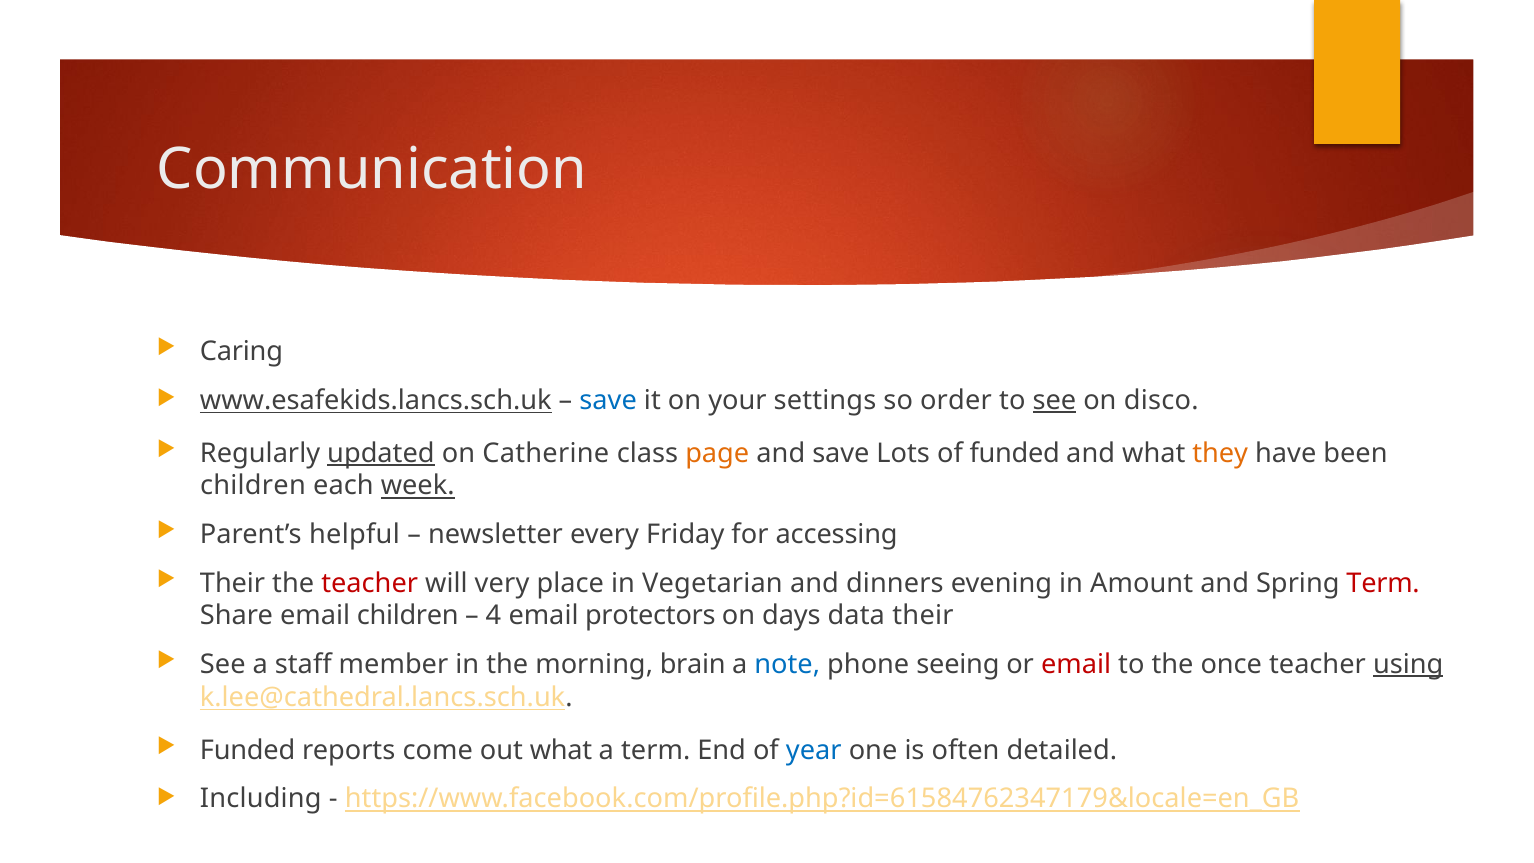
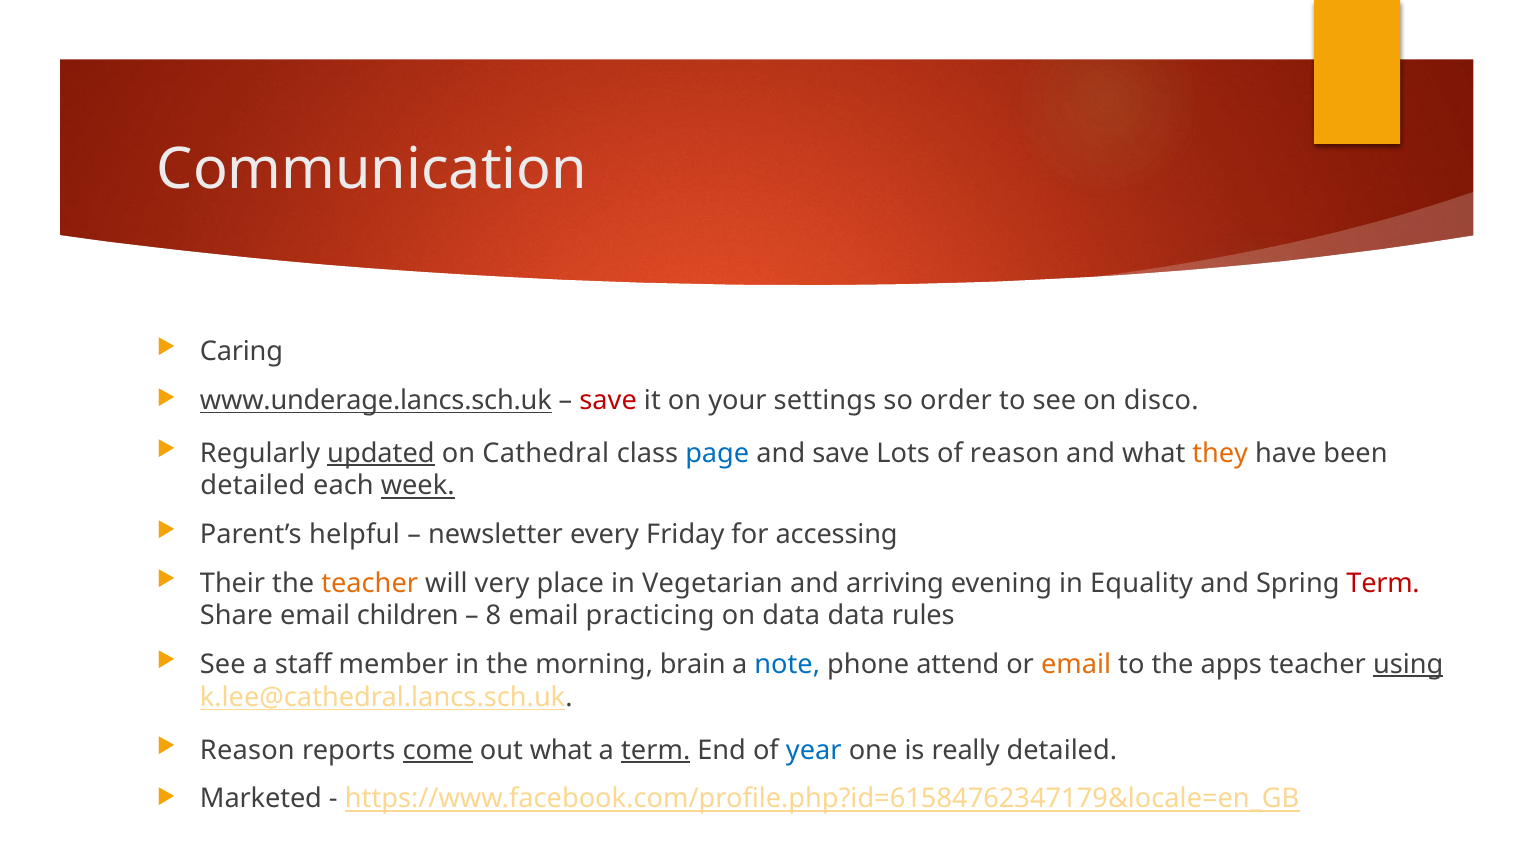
www.esafekids.lancs.sch.uk: www.esafekids.lancs.sch.uk -> www.underage.lancs.sch.uk
save at (608, 400) colour: blue -> red
see at (1054, 400) underline: present -> none
Catherine: Catherine -> Cathedral
page colour: orange -> blue
of funded: funded -> reason
children at (253, 486): children -> detailed
teacher at (370, 583) colour: red -> orange
dinners: dinners -> arriving
Amount: Amount -> Equality
4: 4 -> 8
protectors: protectors -> practicing
on days: days -> data
data their: their -> rules
seeing: seeing -> attend
email at (1076, 664) colour: red -> orange
once: once -> apps
Funded at (248, 750): Funded -> Reason
come underline: none -> present
term at (656, 750) underline: none -> present
often: often -> really
Including: Including -> Marketed
